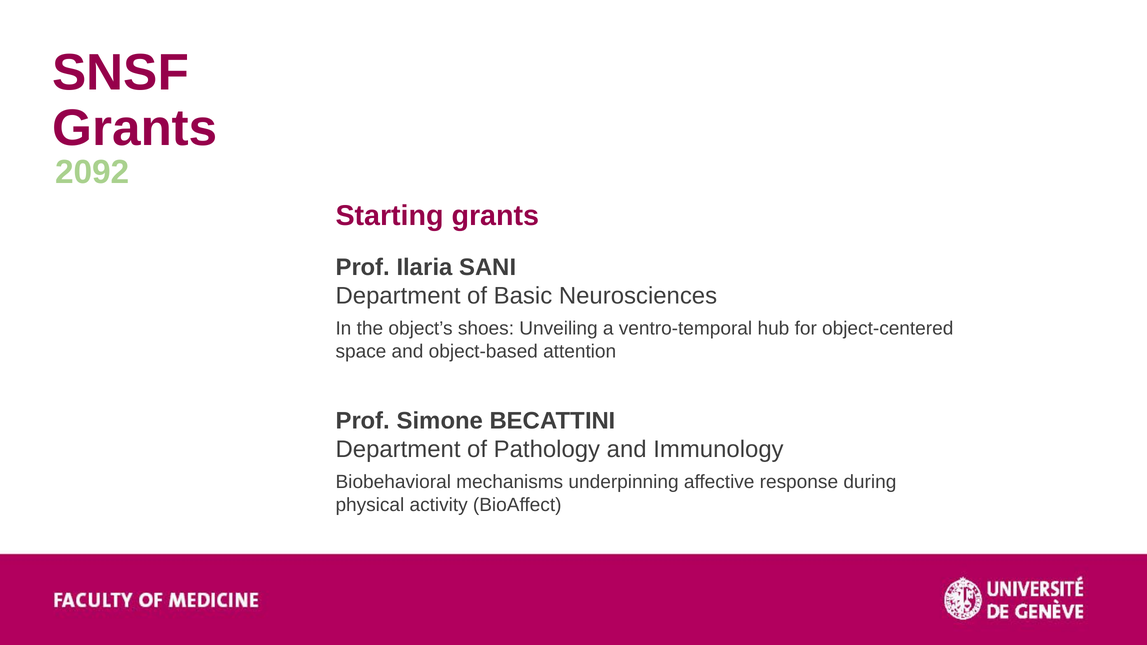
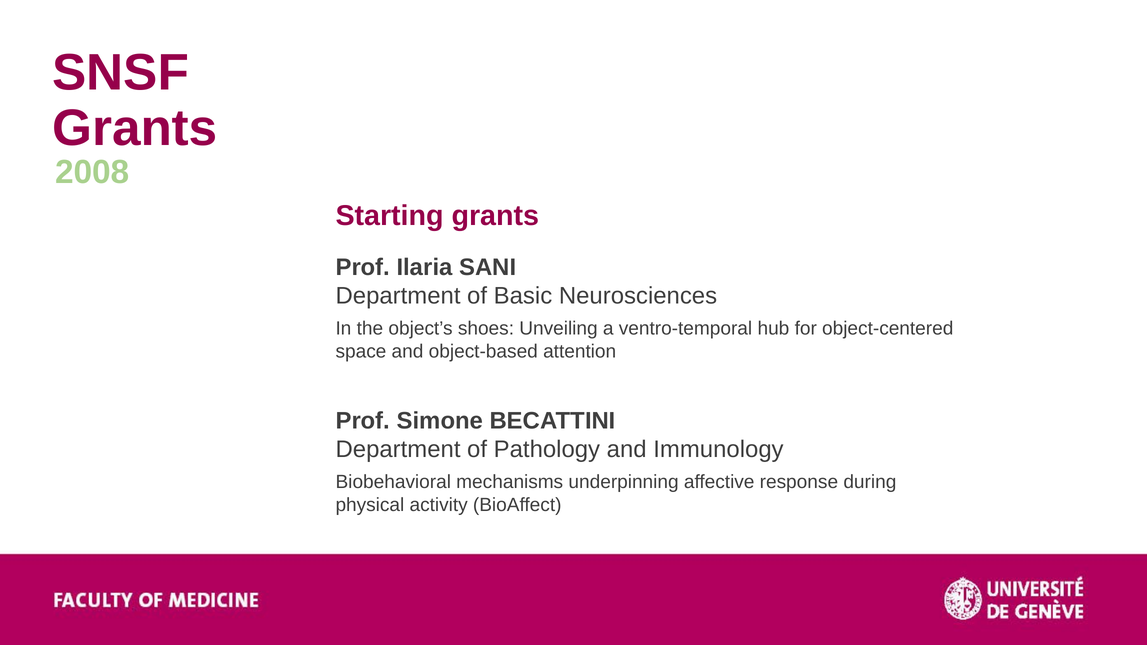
2092: 2092 -> 2008
